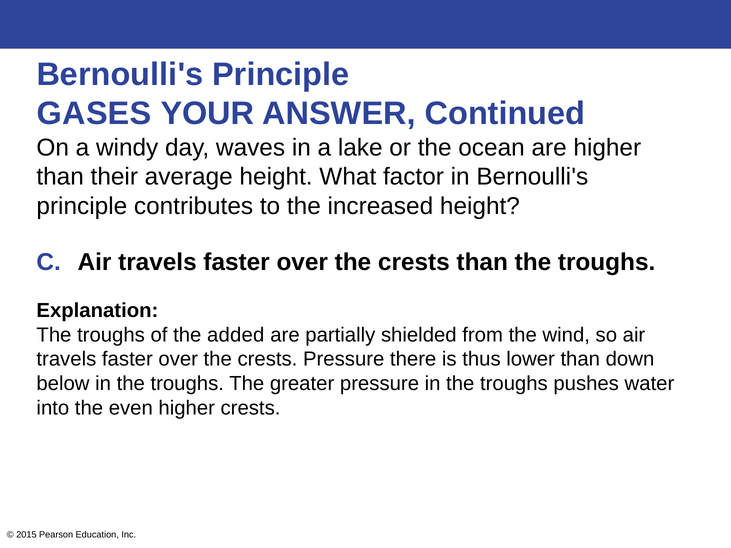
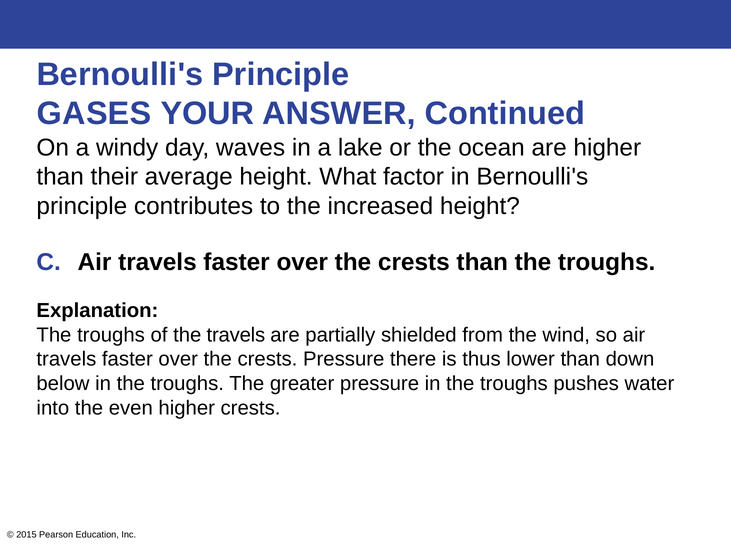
the added: added -> travels
